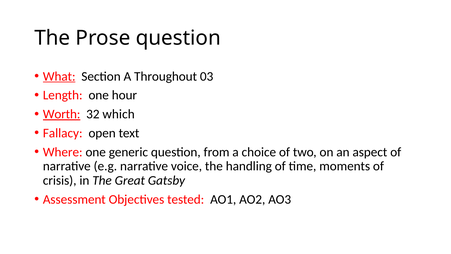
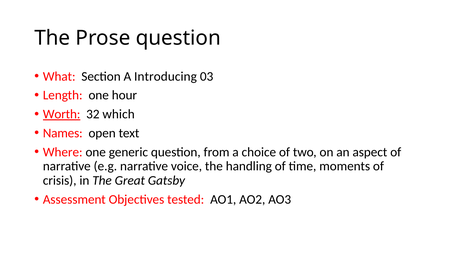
What underline: present -> none
Throughout: Throughout -> Introducing
Fallacy: Fallacy -> Names
